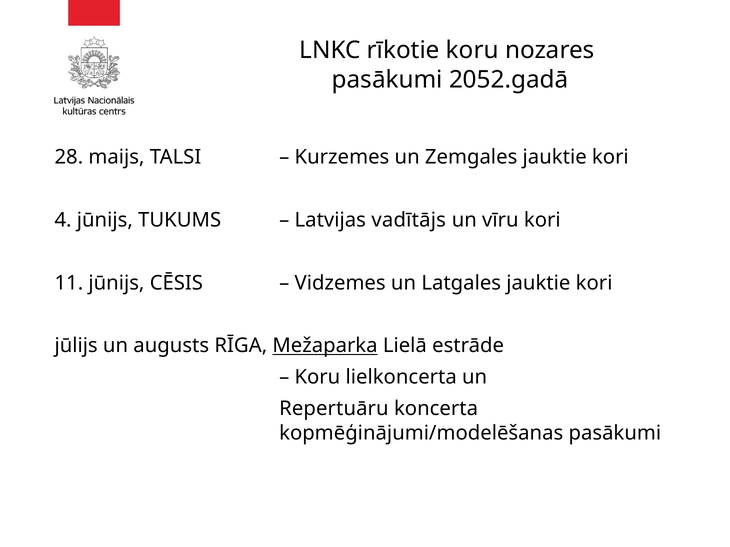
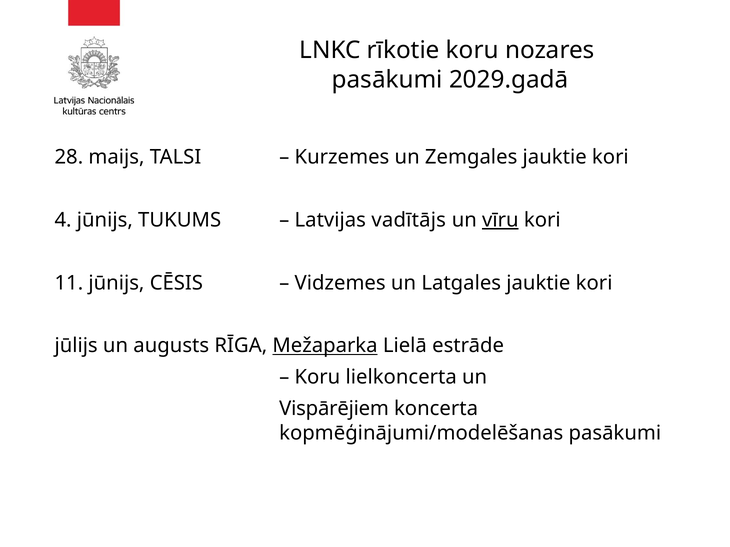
2052.gadā: 2052.gadā -> 2029.gadā
vīru underline: none -> present
Repertuāru: Repertuāru -> Vispārējiem
